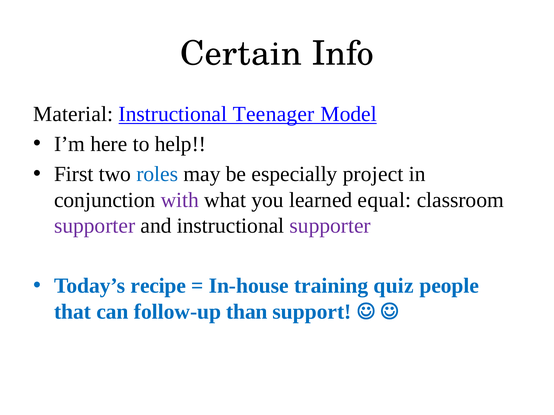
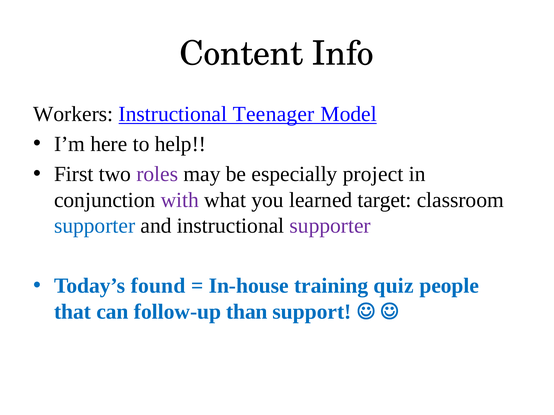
Certain: Certain -> Content
Material: Material -> Workers
roles colour: blue -> purple
equal: equal -> target
supporter at (95, 226) colour: purple -> blue
recipe: recipe -> found
